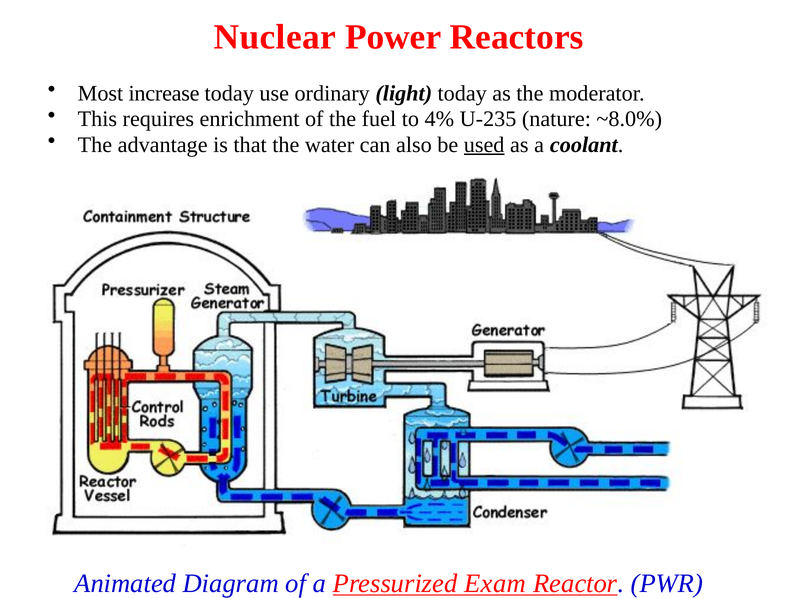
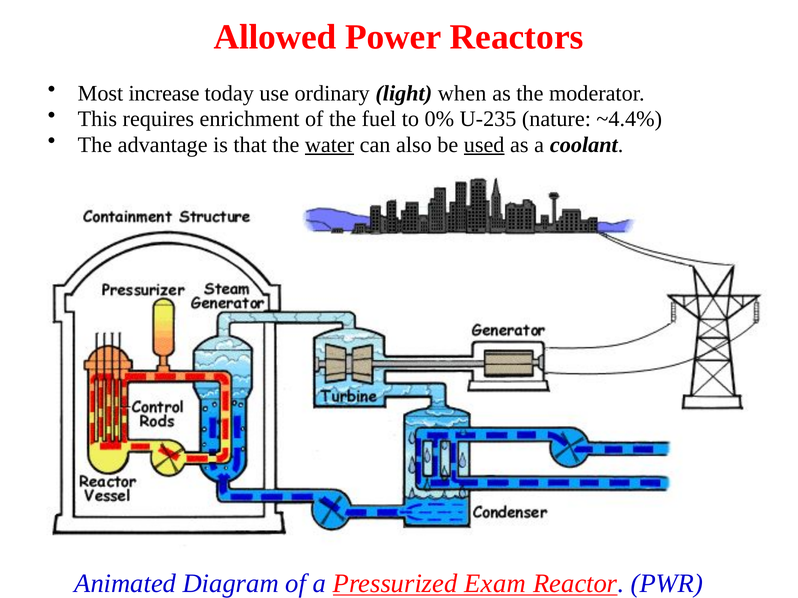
Nuclear: Nuclear -> Allowed
light today: today -> when
4%: 4% -> 0%
~8.0%: ~8.0% -> ~4.4%
water underline: none -> present
